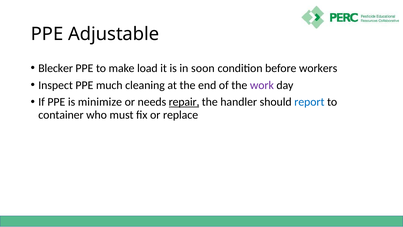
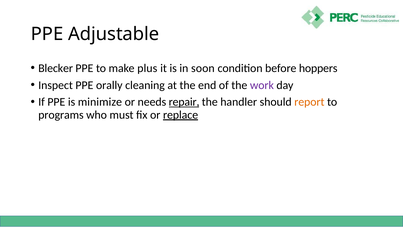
load: load -> plus
workers: workers -> hoppers
much: much -> orally
report colour: blue -> orange
container: container -> programs
replace underline: none -> present
